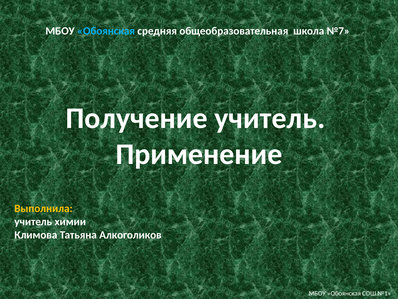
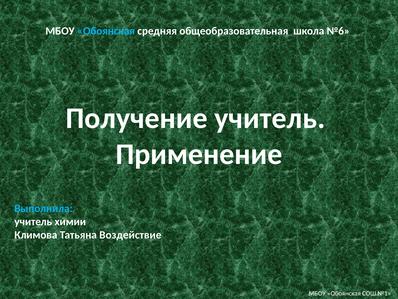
№7: №7 -> №6
Выполнила colour: yellow -> light blue
Алкоголиков: Алкоголиков -> Воздействие
